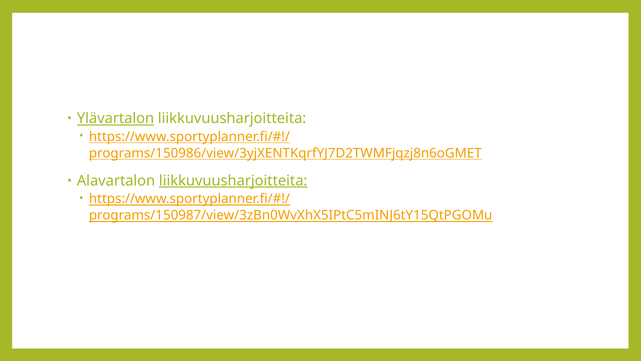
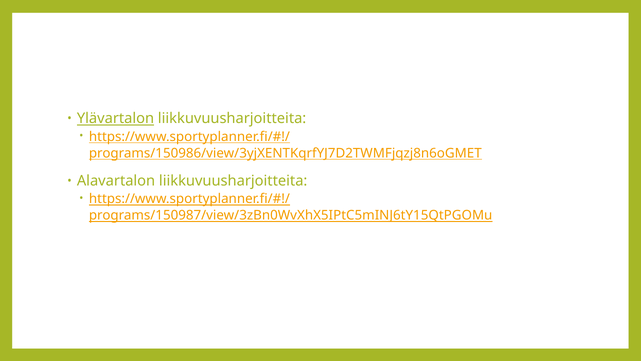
liikkuvuusharjoitteita at (233, 181) underline: present -> none
